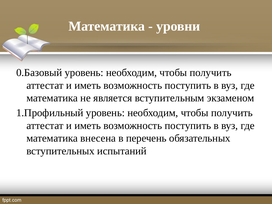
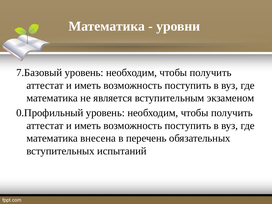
0.Базовый: 0.Базовый -> 7.Базовый
1.Профильный: 1.Профильный -> 0.Профильный
